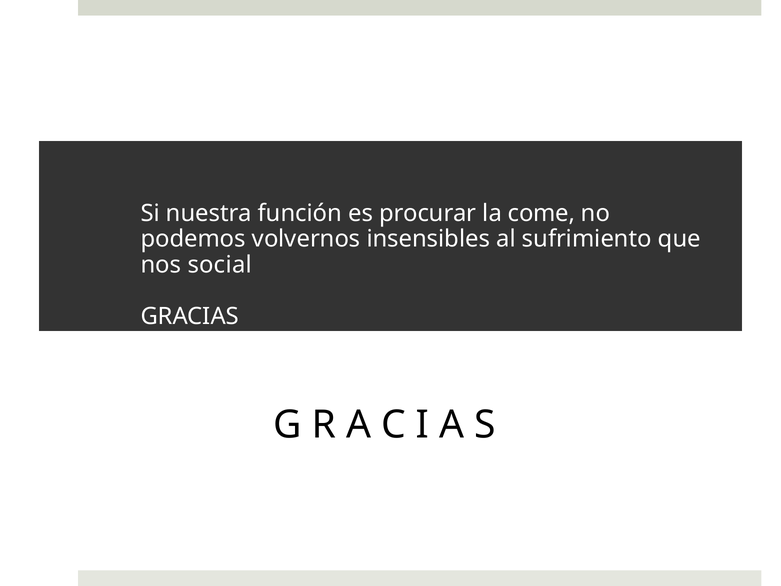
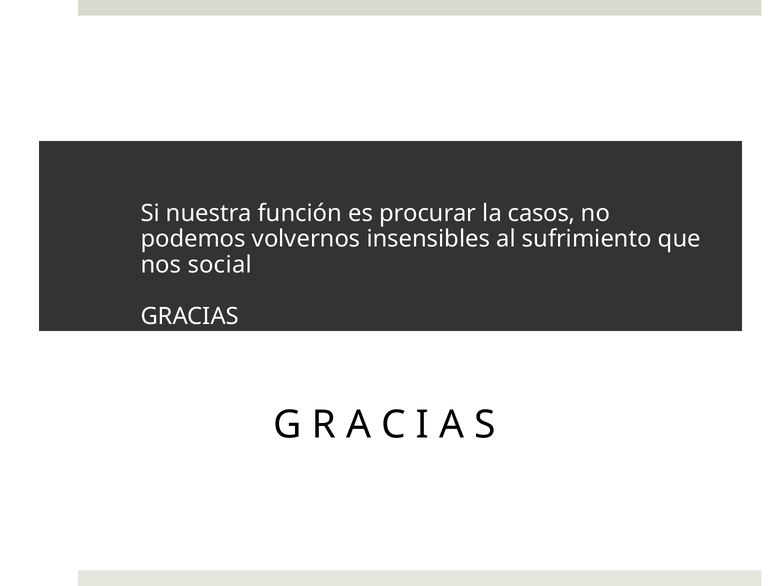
come: come -> casos
